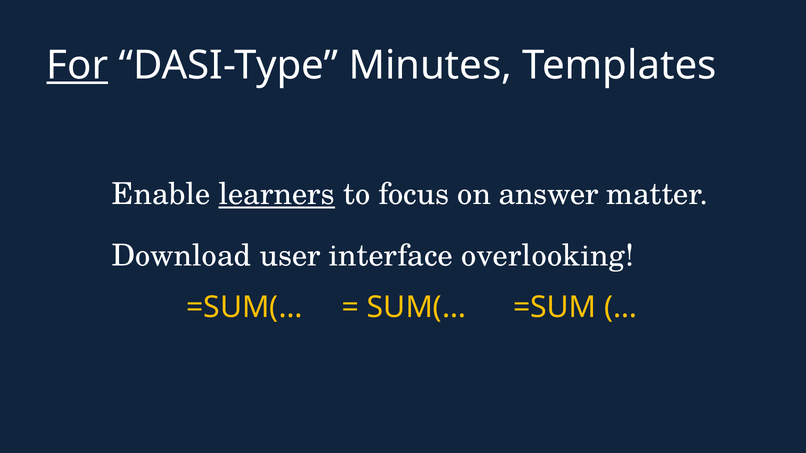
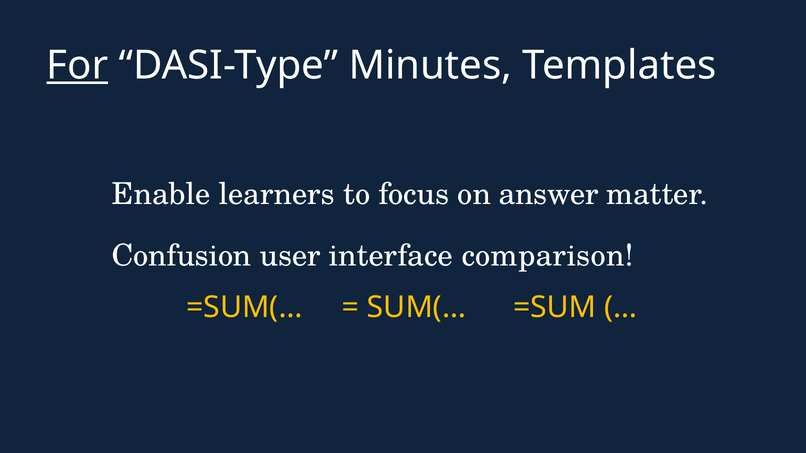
learners underline: present -> none
Download: Download -> Confusion
overlooking: overlooking -> comparison
